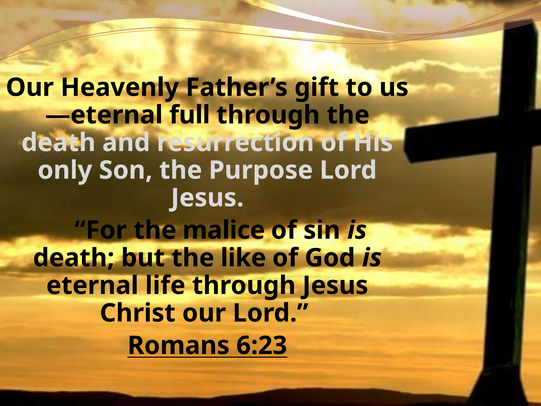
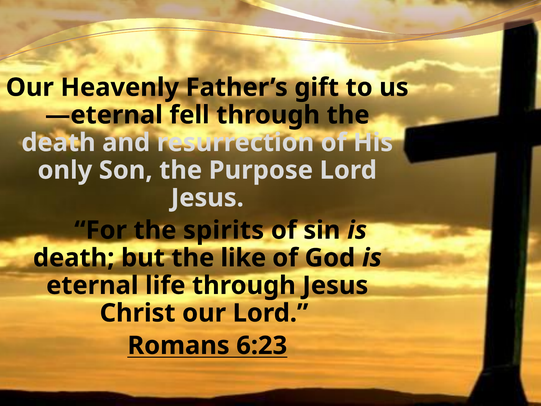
full: full -> fell
malice: malice -> spirits
